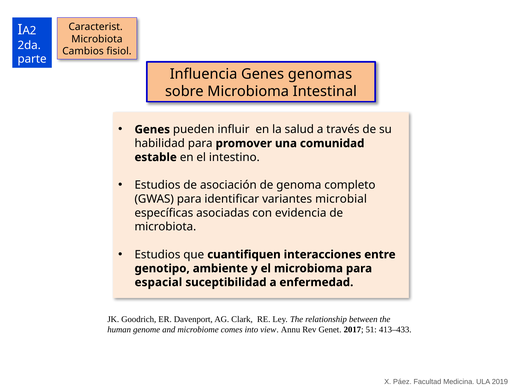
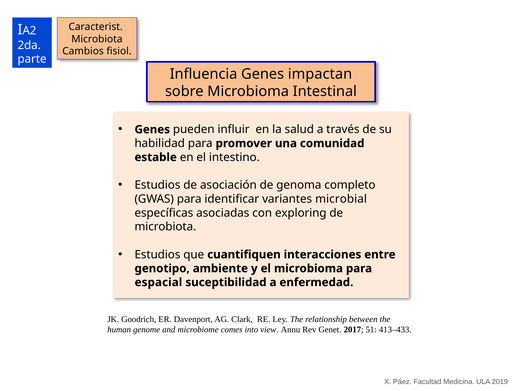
genomas: genomas -> impactan
evidencia: evidencia -> exploring
